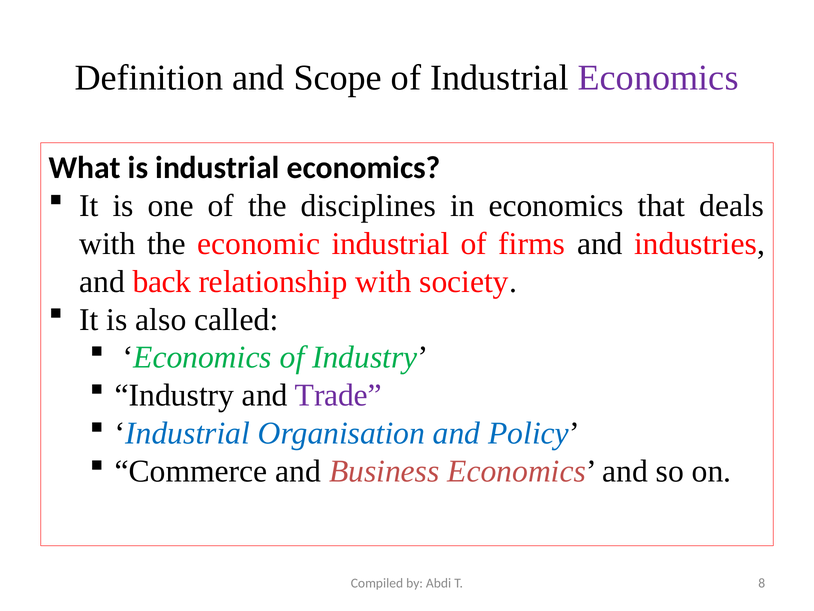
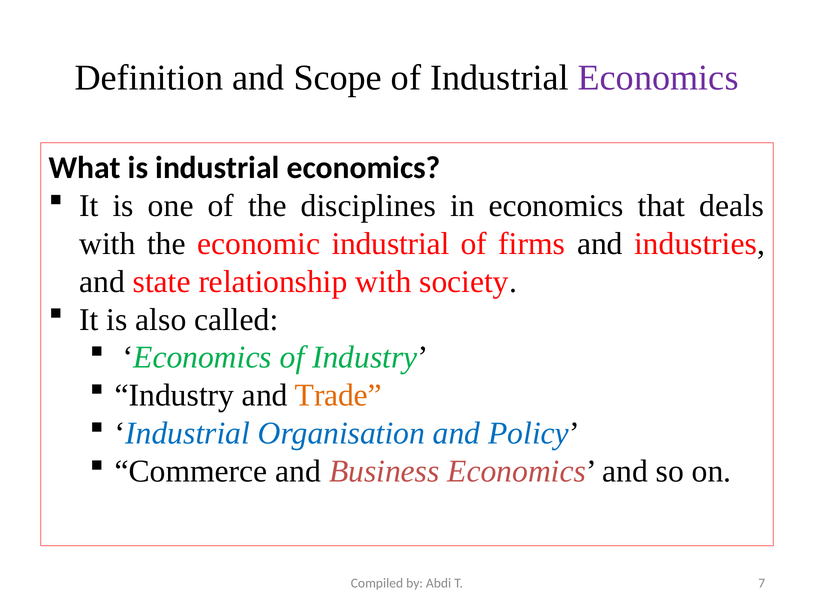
back: back -> state
Trade colour: purple -> orange
8: 8 -> 7
